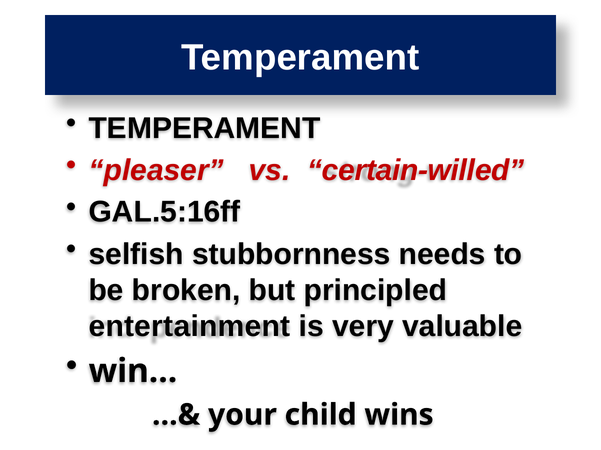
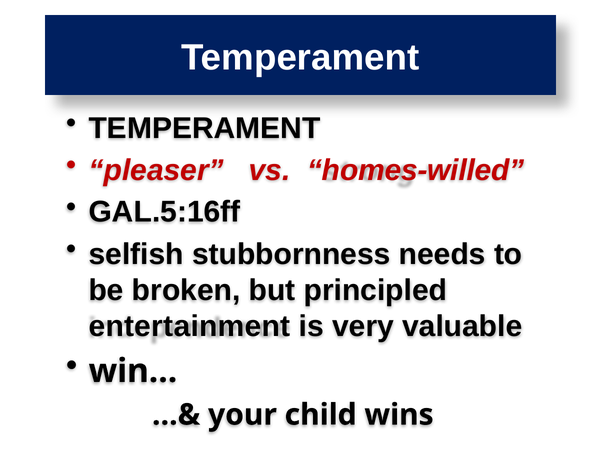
certain-willed: certain-willed -> homes-willed
